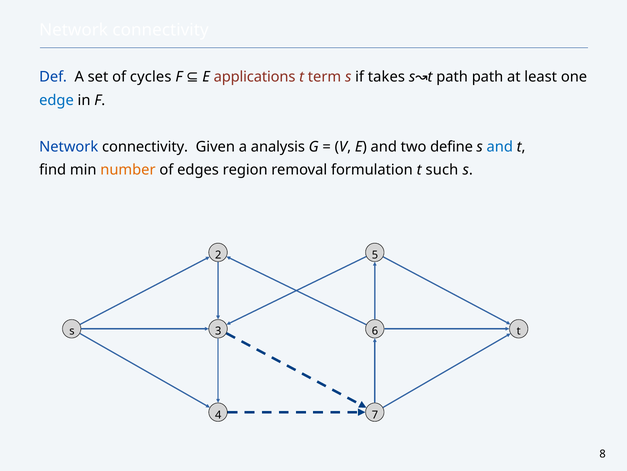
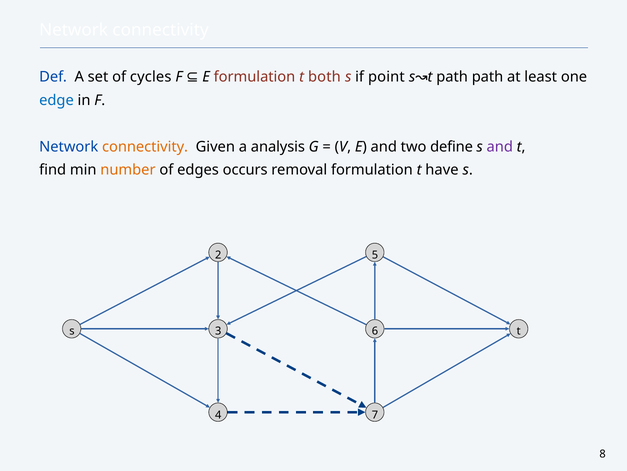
E applications: applications -> formulation
term: term -> both
takes: takes -> point
connectivity at (145, 147) colour: black -> orange
and at (500, 147) colour: blue -> purple
region: region -> occurs
such: such -> have
